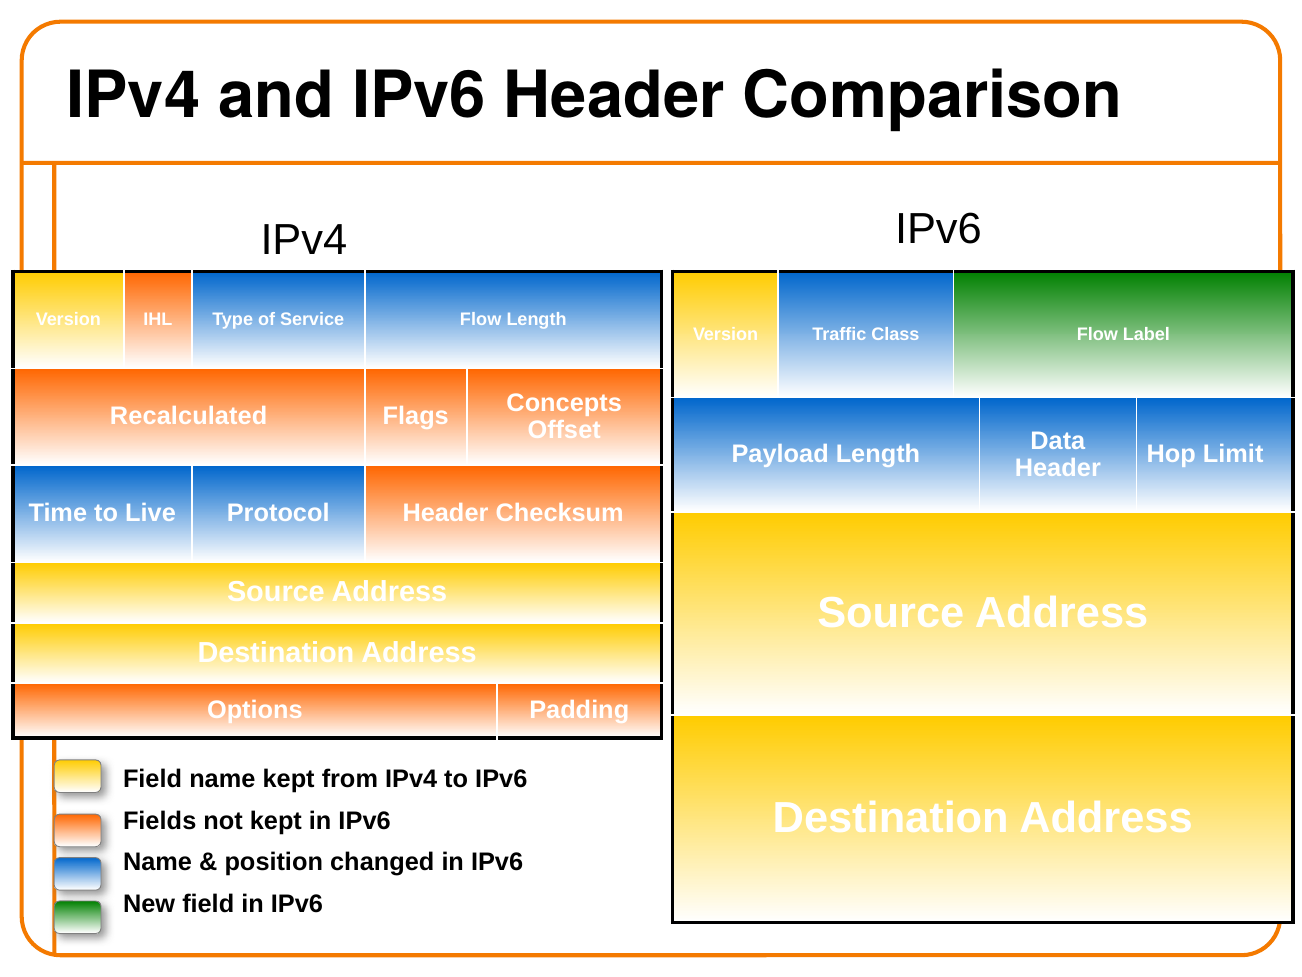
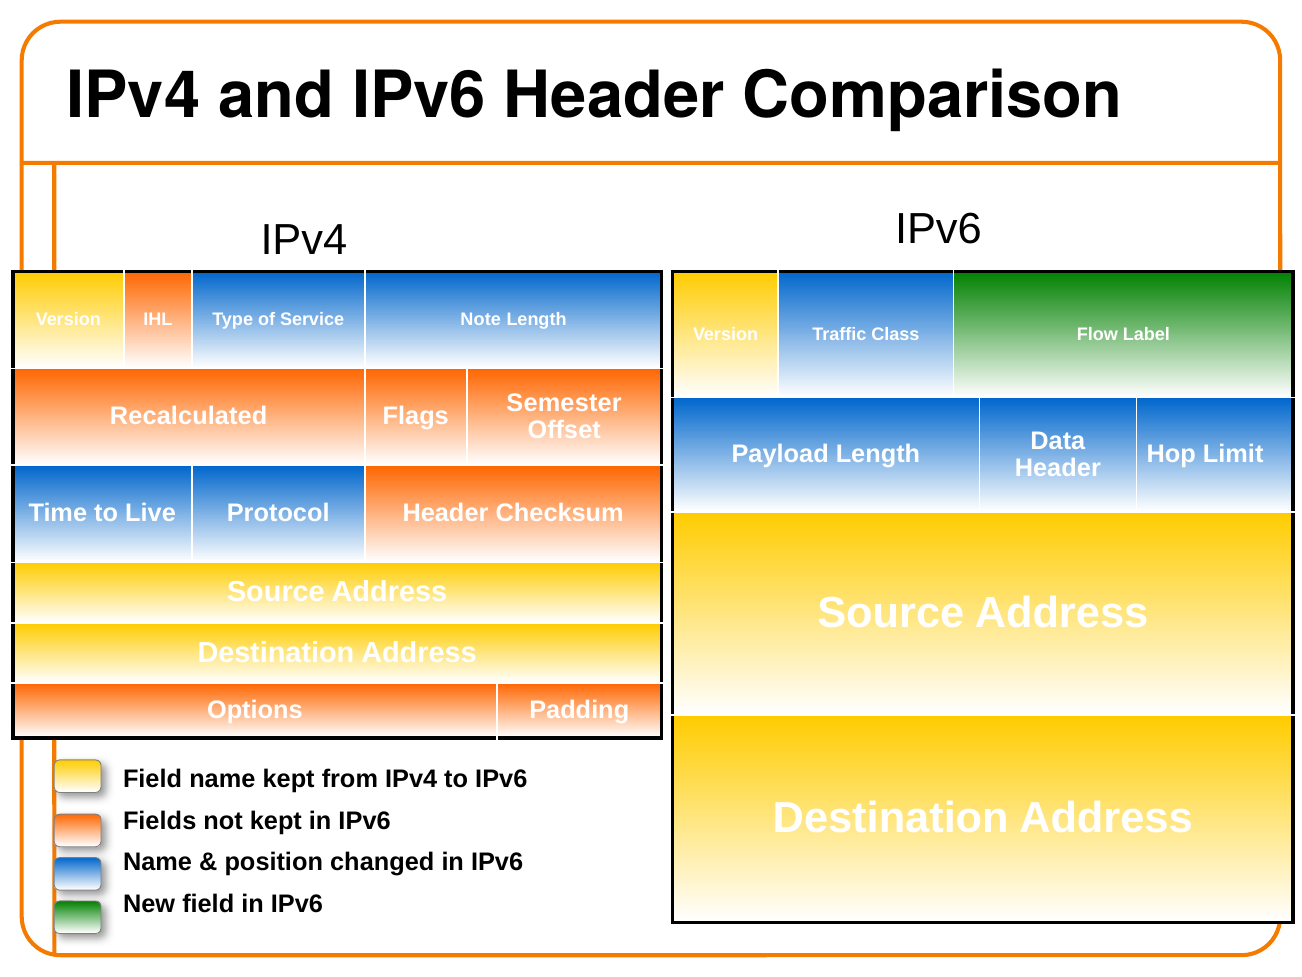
Service Flow: Flow -> Note
Concepts: Concepts -> Semester
